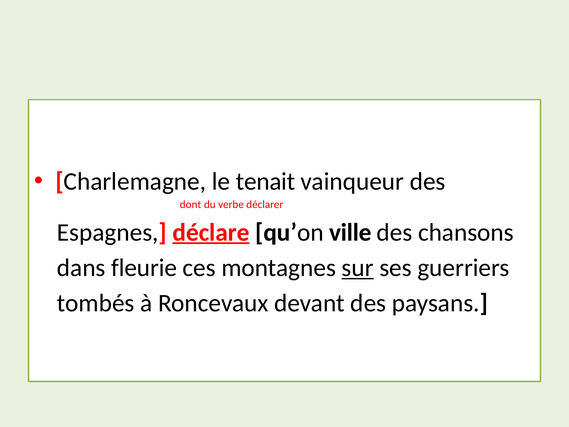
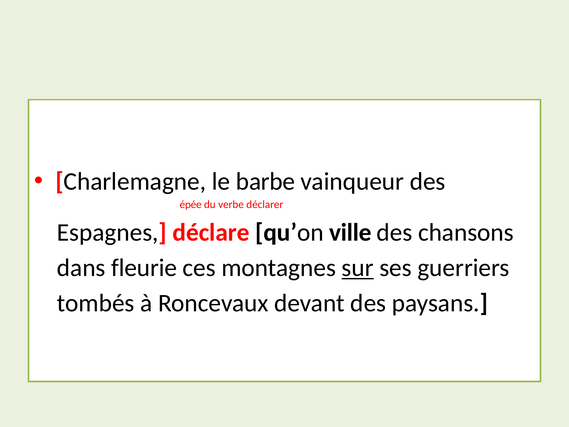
tenait: tenait -> barbe
dont: dont -> épée
déclare underline: present -> none
